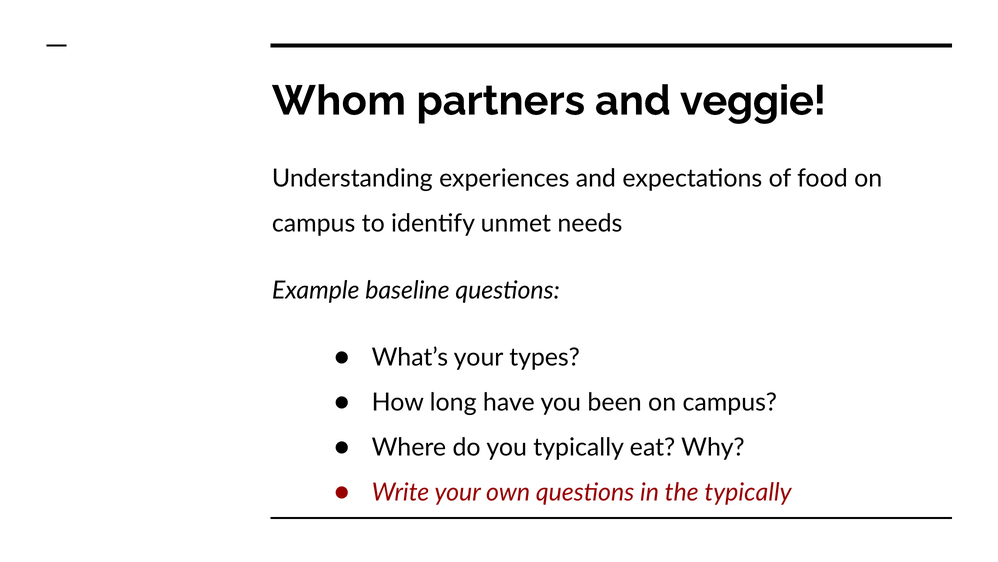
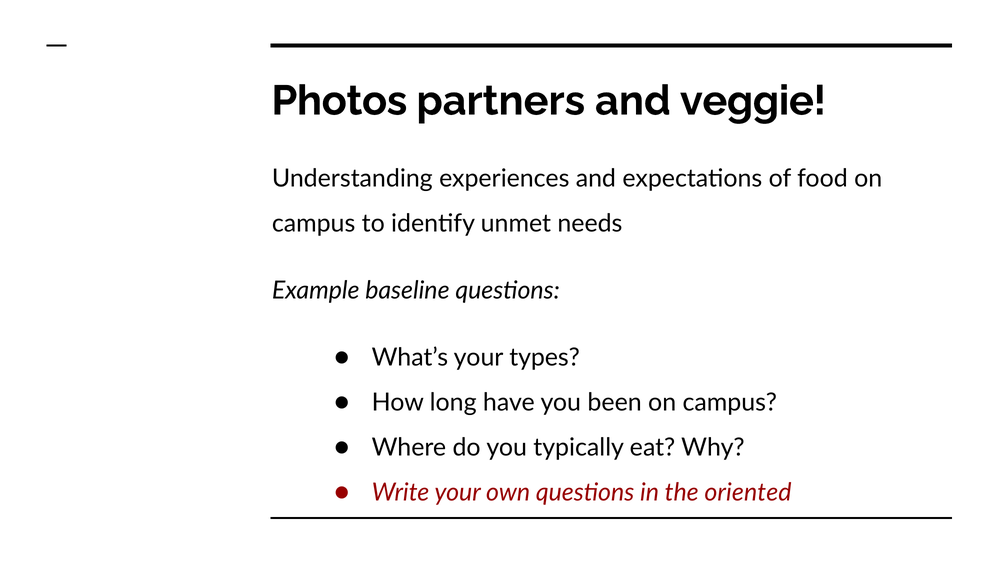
Whom: Whom -> Photos
the typically: typically -> oriented
